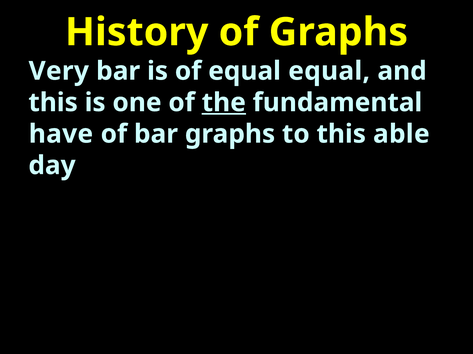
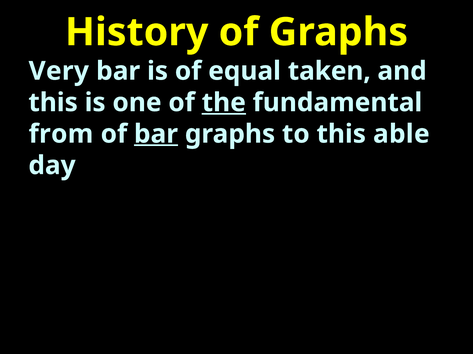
equal equal: equal -> taken
have: have -> from
bar at (156, 134) underline: none -> present
